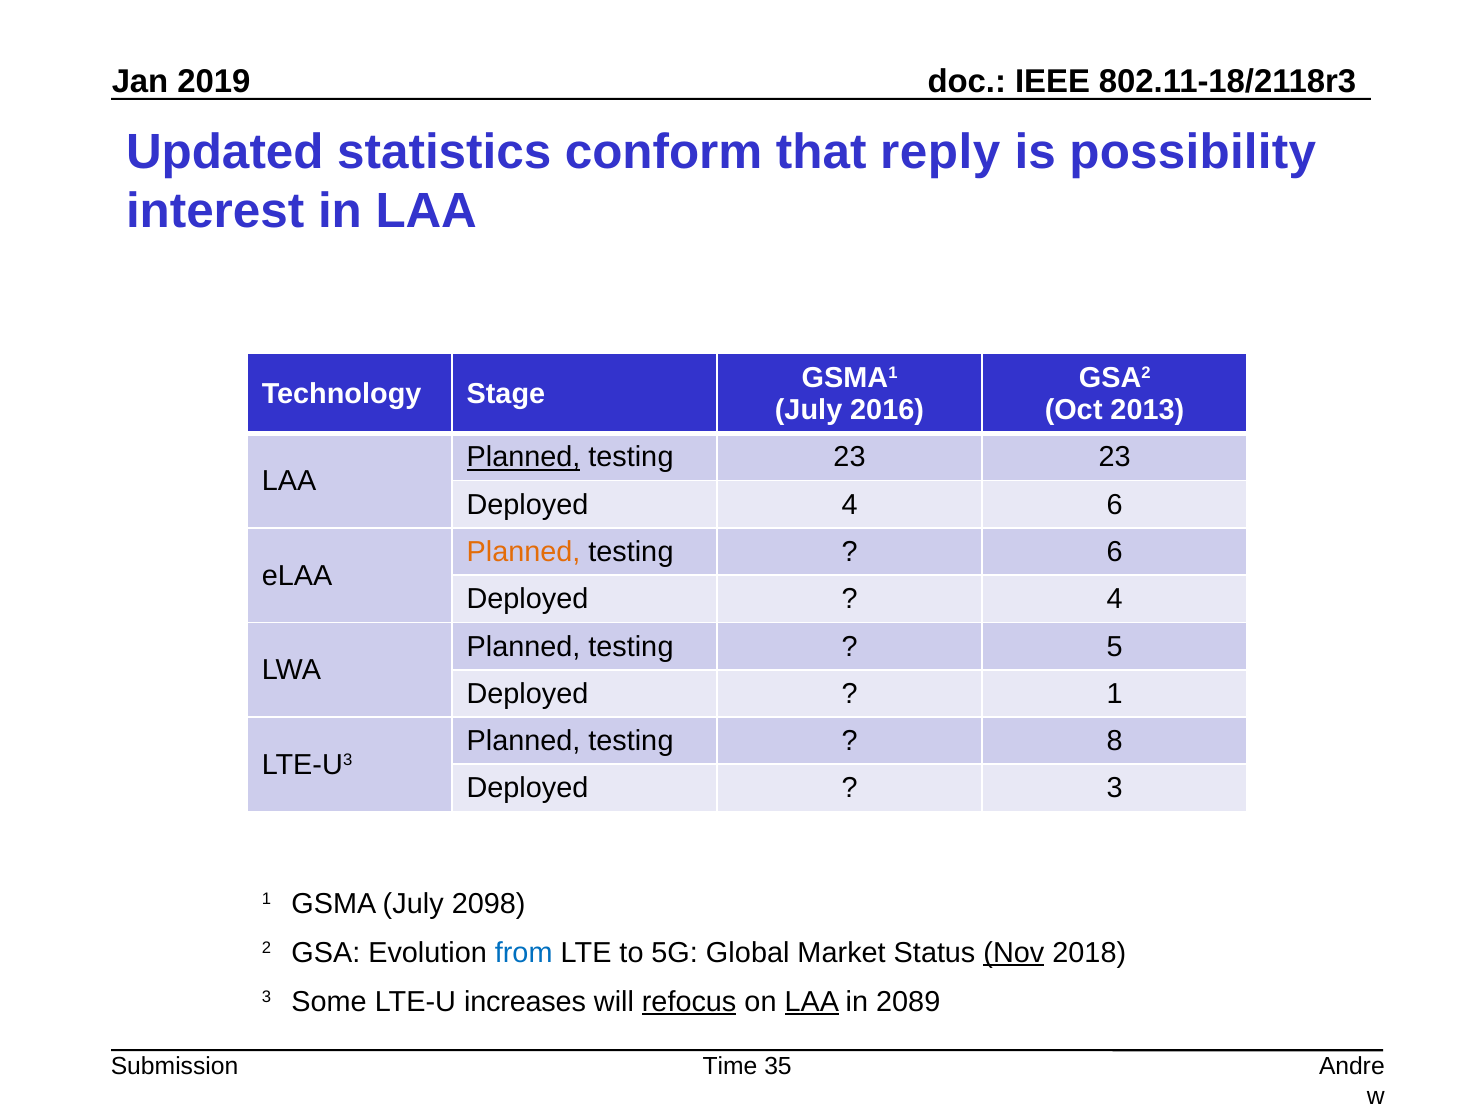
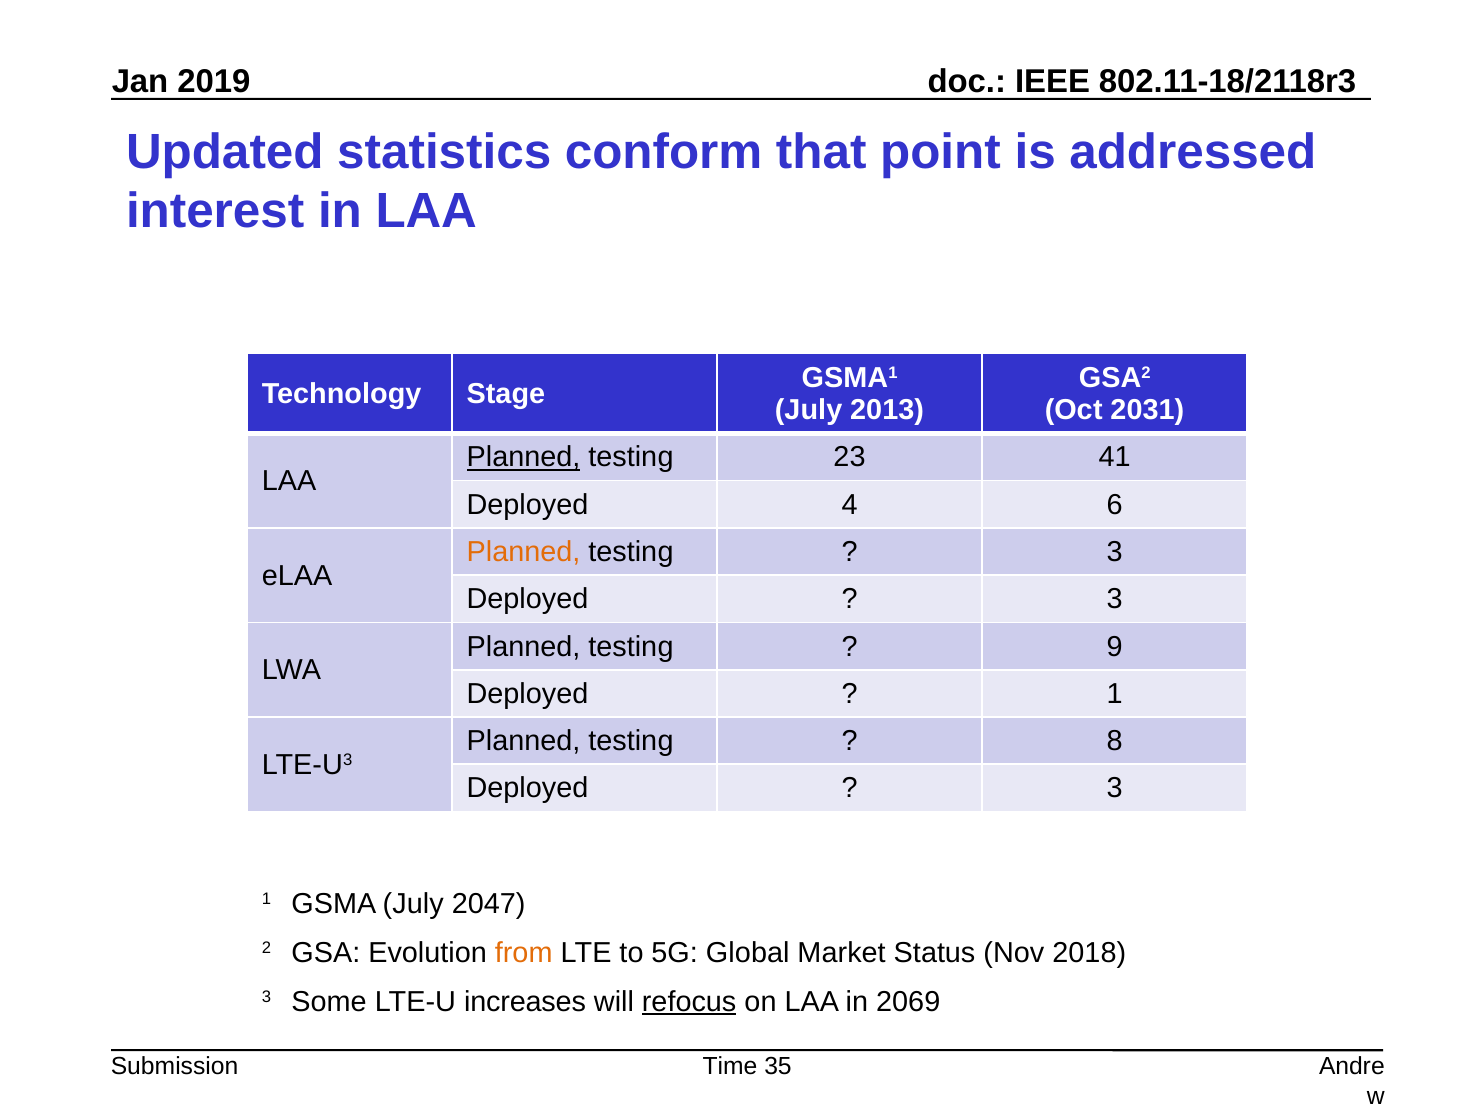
reply: reply -> point
possibility: possibility -> addressed
2016: 2016 -> 2013
2013: 2013 -> 2031
23 23: 23 -> 41
6 at (1115, 552): 6 -> 3
4 at (1115, 599): 4 -> 3
5: 5 -> 9
2098: 2098 -> 2047
from colour: blue -> orange
Nov underline: present -> none
LAA at (812, 1002) underline: present -> none
2089: 2089 -> 2069
